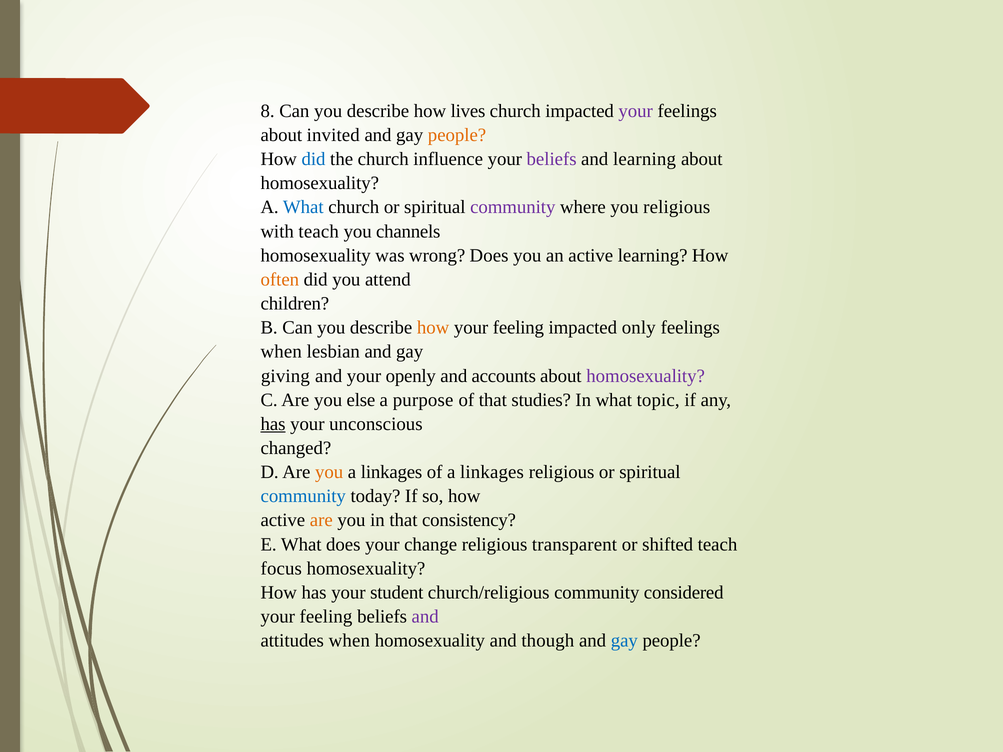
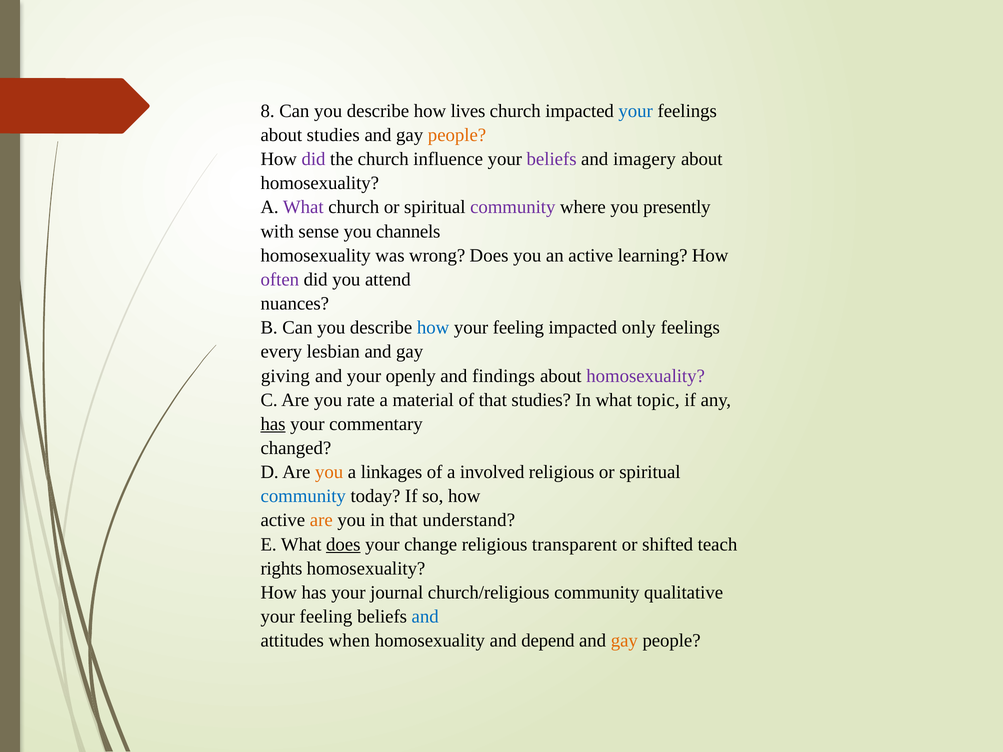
your at (636, 111) colour: purple -> blue
about invited: invited -> studies
did at (313, 159) colour: blue -> purple
and learning: learning -> imagery
What at (303, 207) colour: blue -> purple
you religious: religious -> presently
with teach: teach -> sense
often colour: orange -> purple
children: children -> nuances
how at (433, 328) colour: orange -> blue
when at (281, 352): when -> every
accounts: accounts -> findings
else: else -> rate
purpose: purpose -> material
unconscious: unconscious -> commentary
of a linkages: linkages -> involved
consistency: consistency -> understand
does at (343, 545) underline: none -> present
focus: focus -> rights
student: student -> journal
considered: considered -> qualitative
and at (425, 617) colour: purple -> blue
though: though -> depend
gay at (624, 641) colour: blue -> orange
